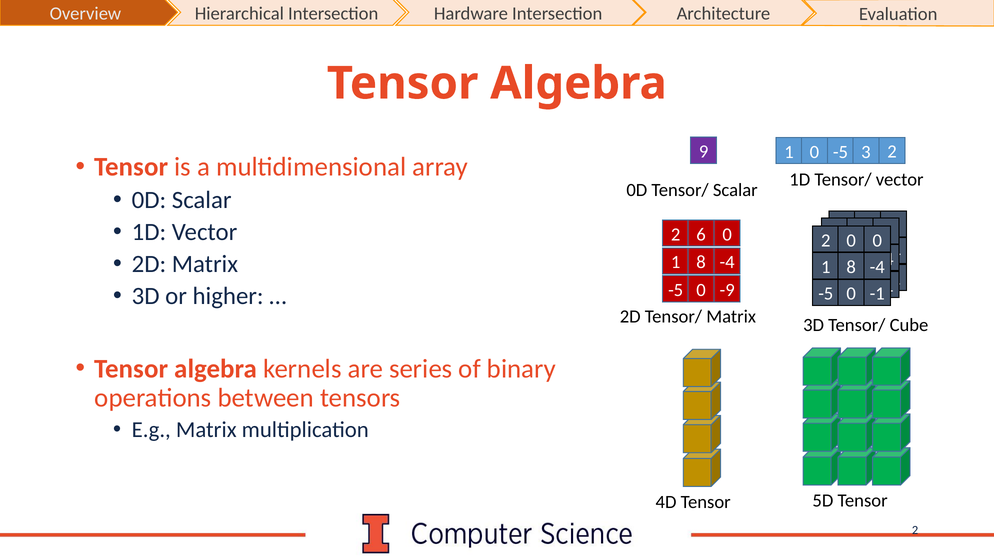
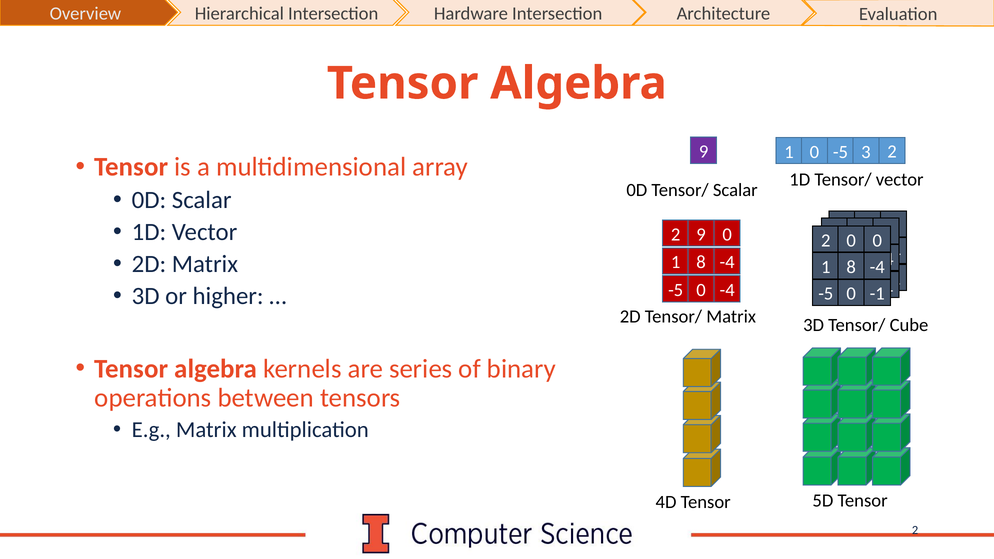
2 6: 6 -> 9
0 -9: -9 -> -4
